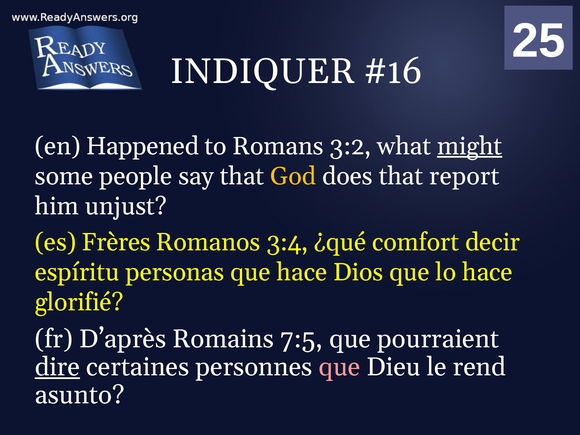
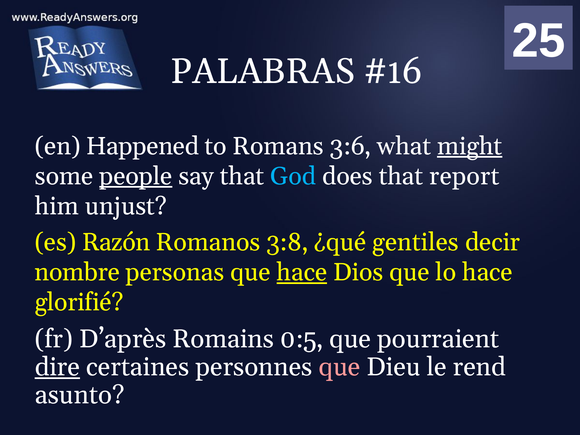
INDIQUER: INDIQUER -> PALABRAS
3:2: 3:2 -> 3:6
people underline: none -> present
God colour: yellow -> light blue
Frères: Frères -> Razón
3:4: 3:4 -> 3:8
comfort: comfort -> gentiles
espíritu: espíritu -> nombre
hace at (302, 272) underline: none -> present
7:5: 7:5 -> 0:5
